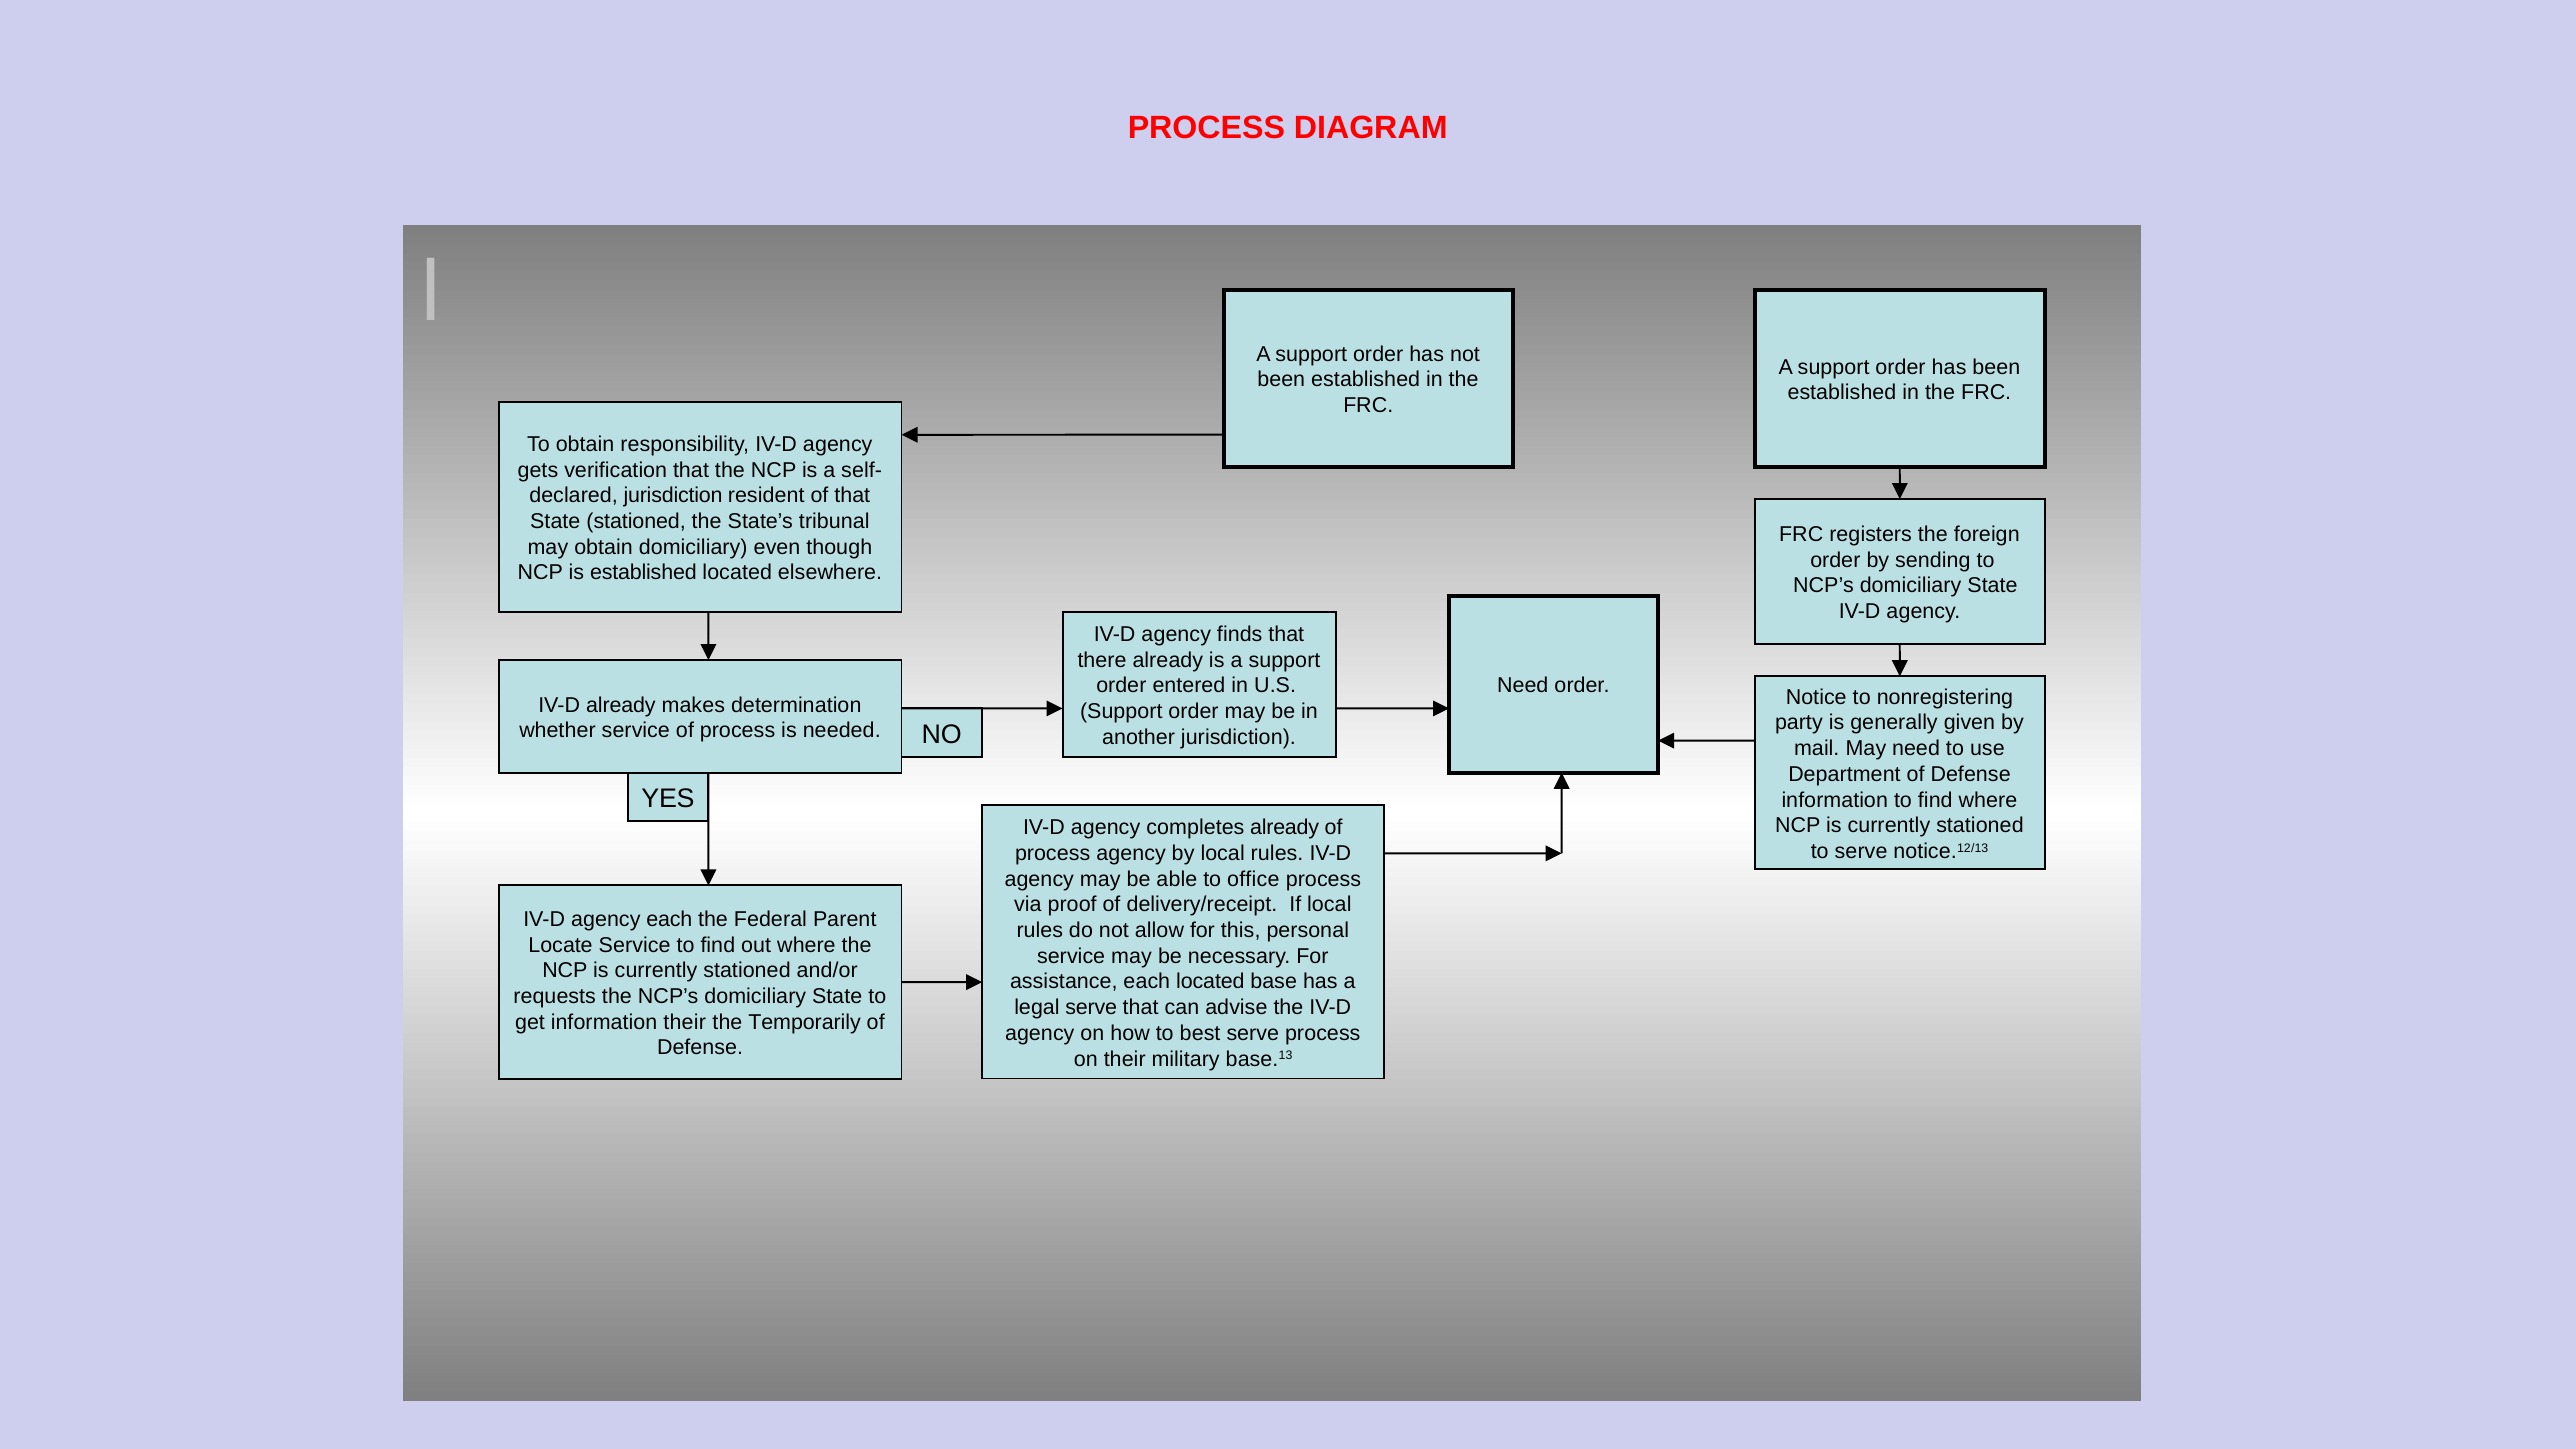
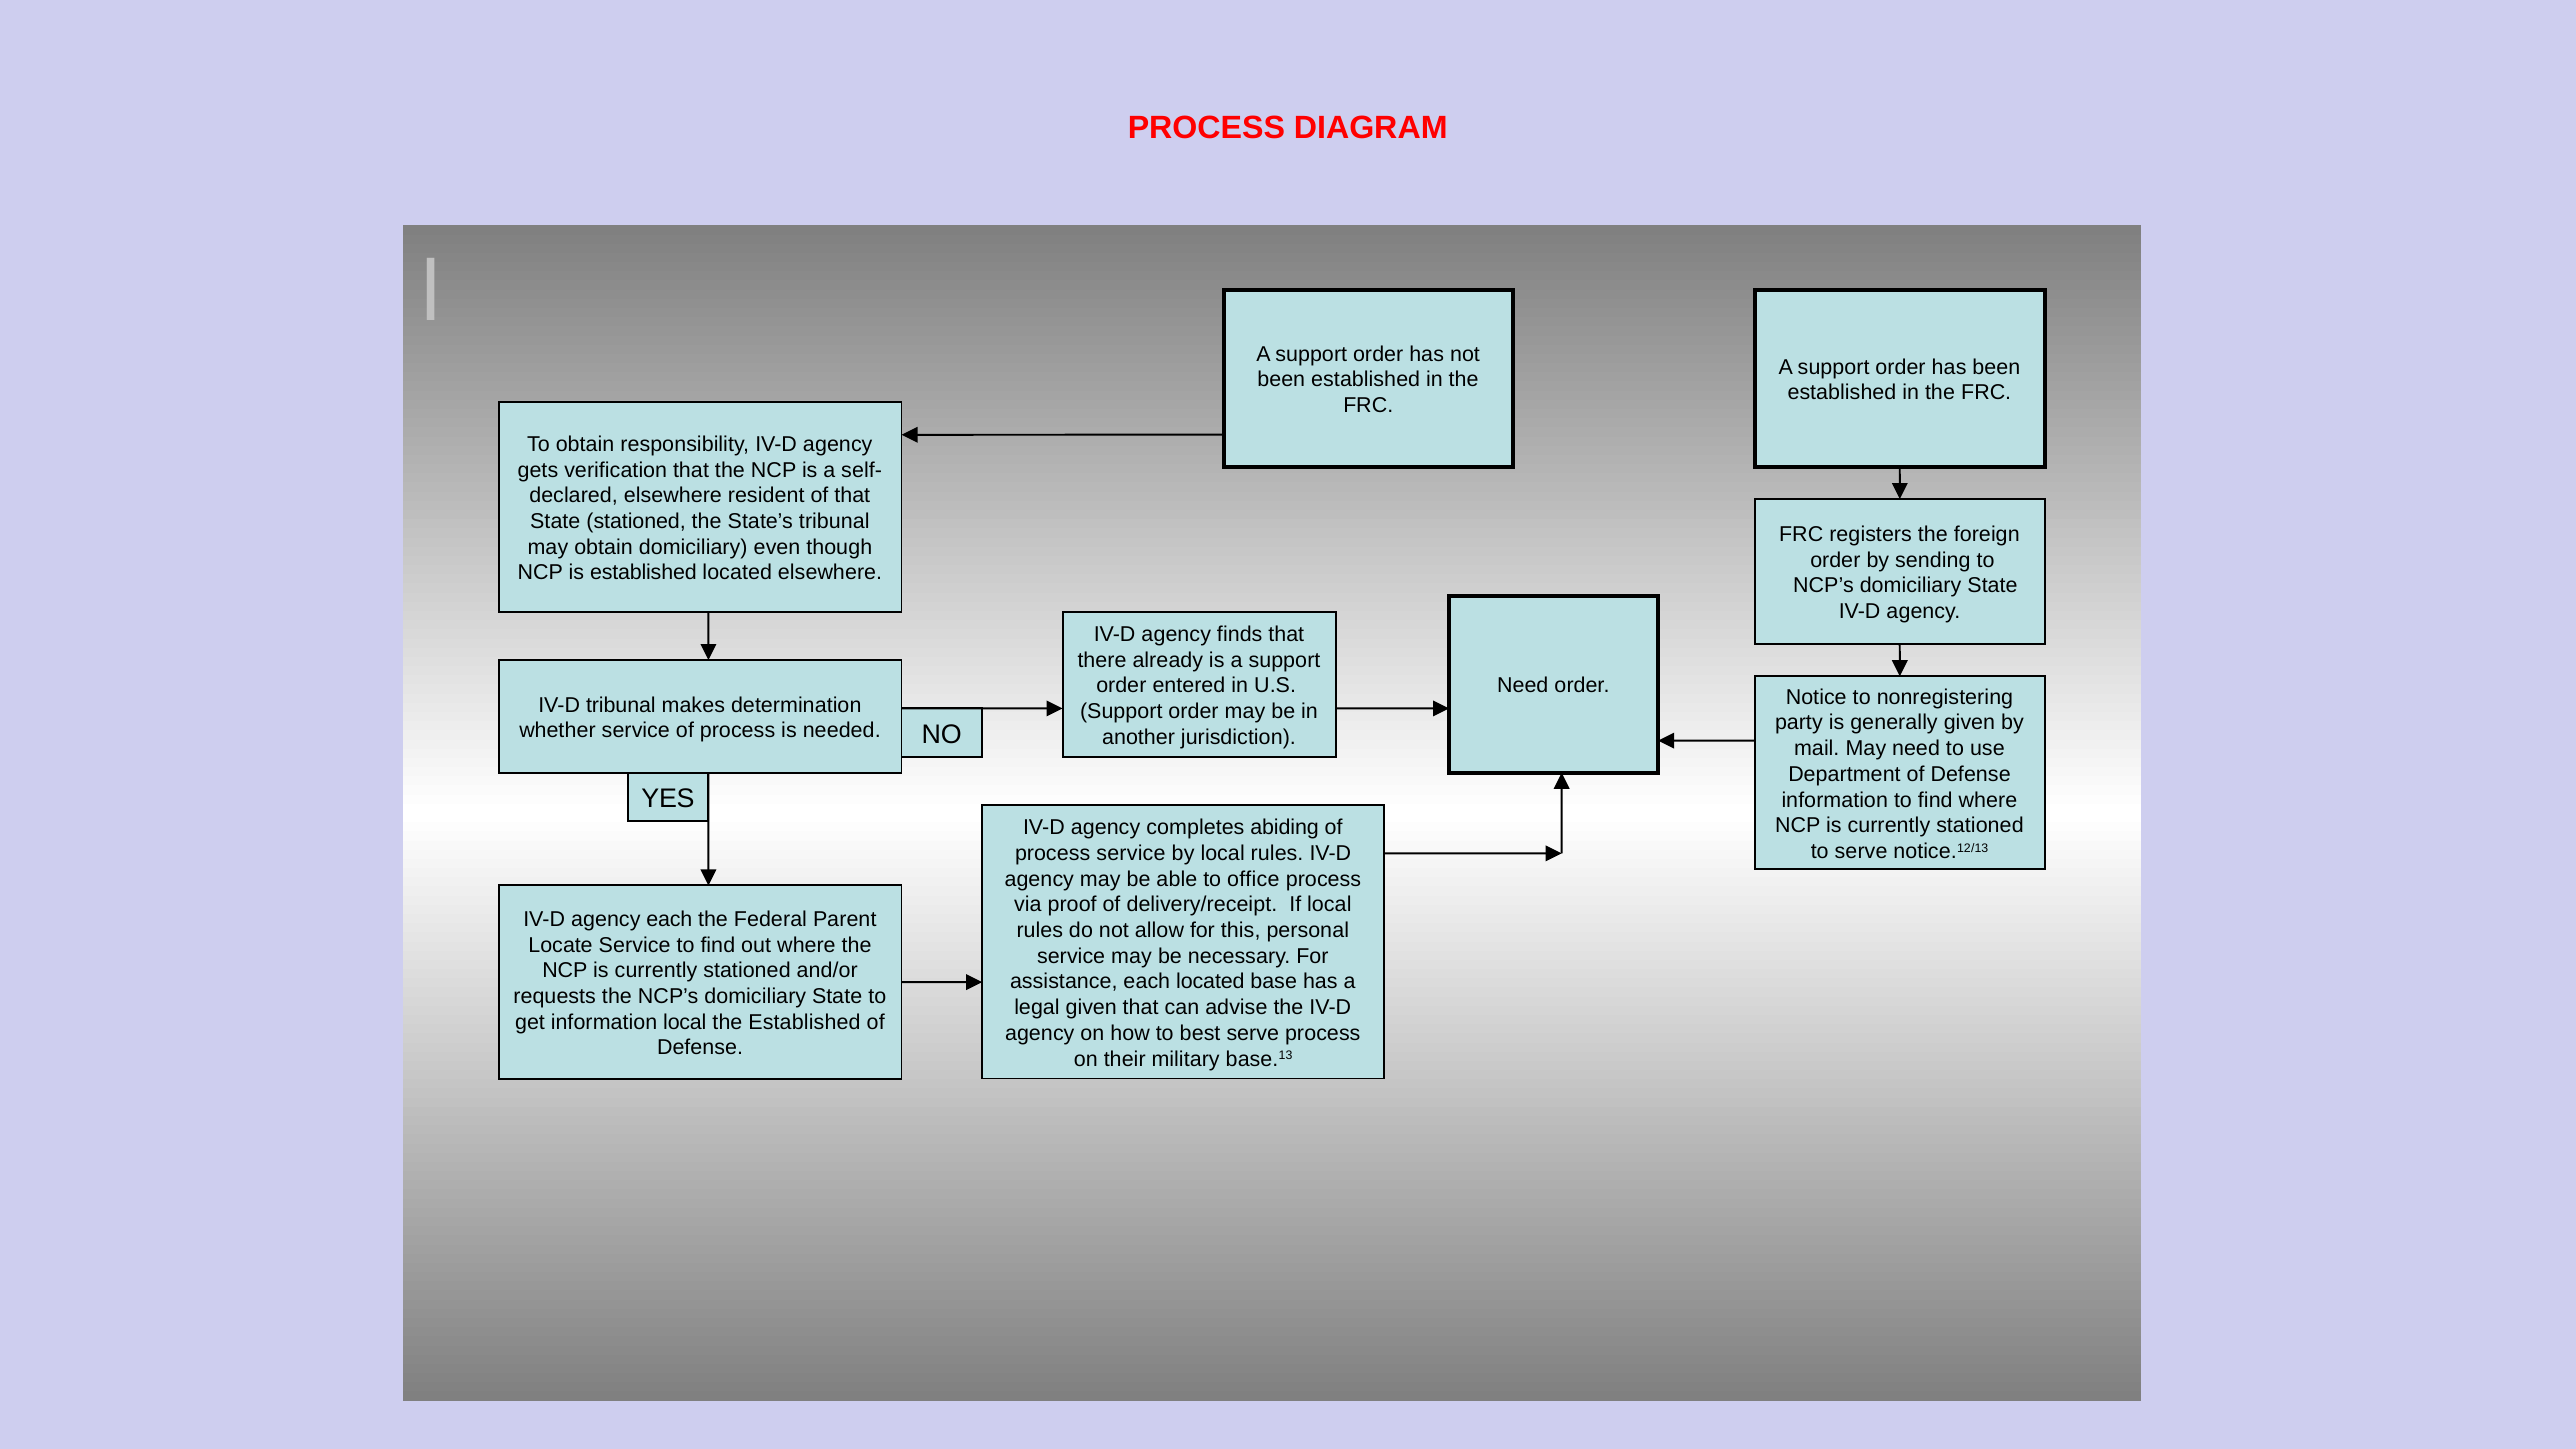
jurisdiction at (673, 496): jurisdiction -> elsewhere
IV-D already: already -> tribunal
completes already: already -> abiding
process agency: agency -> service
legal serve: serve -> given
information their: their -> local
the Temporarily: Temporarily -> Established
